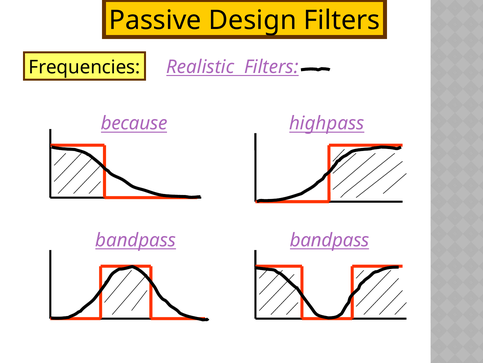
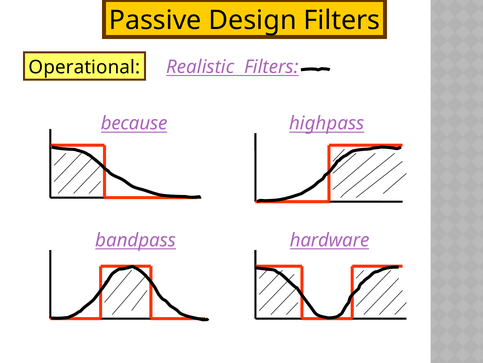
Frequencies: Frequencies -> Operational
bandpass bandpass: bandpass -> hardware
